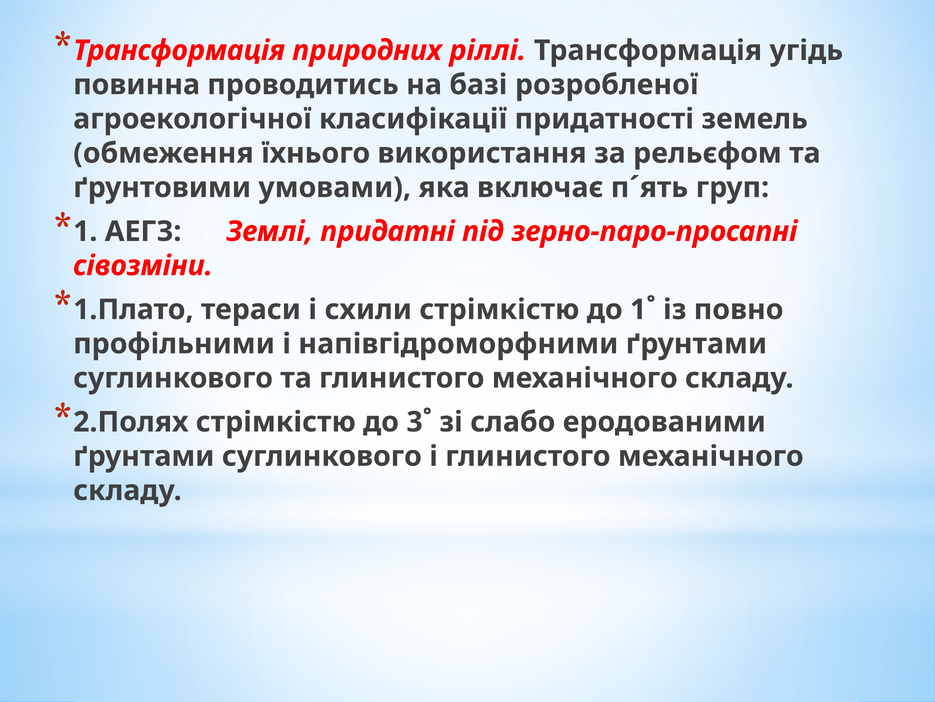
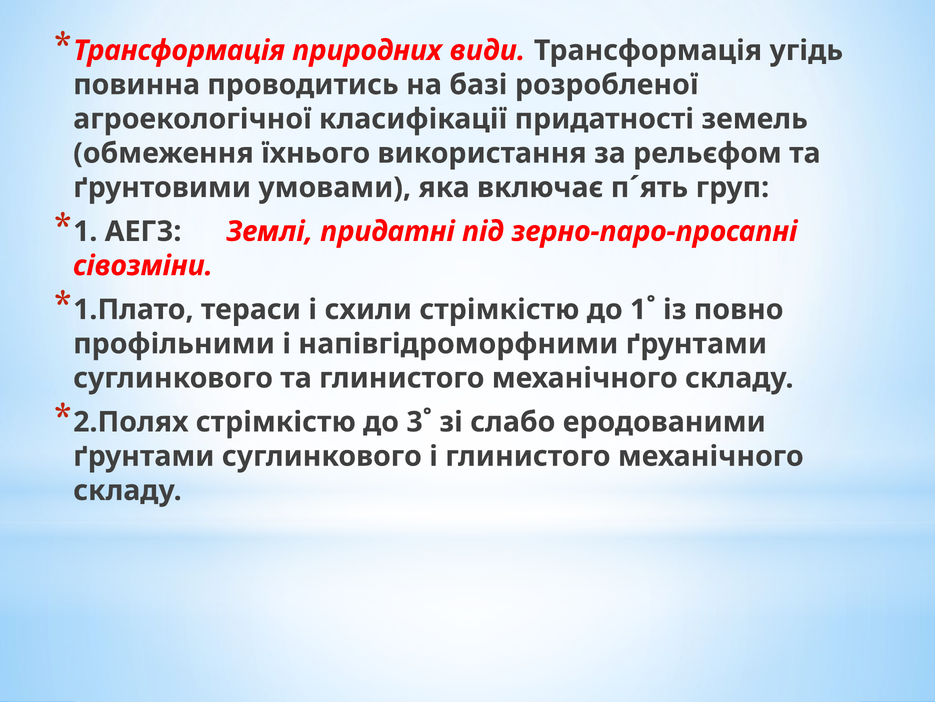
ріллі: ріллі -> види
